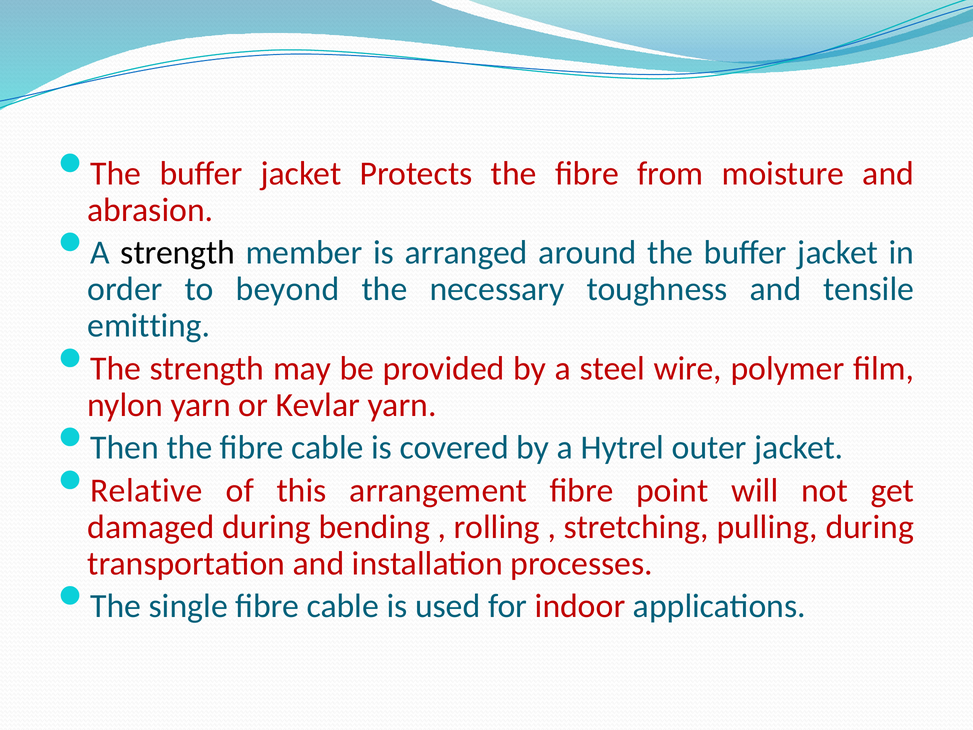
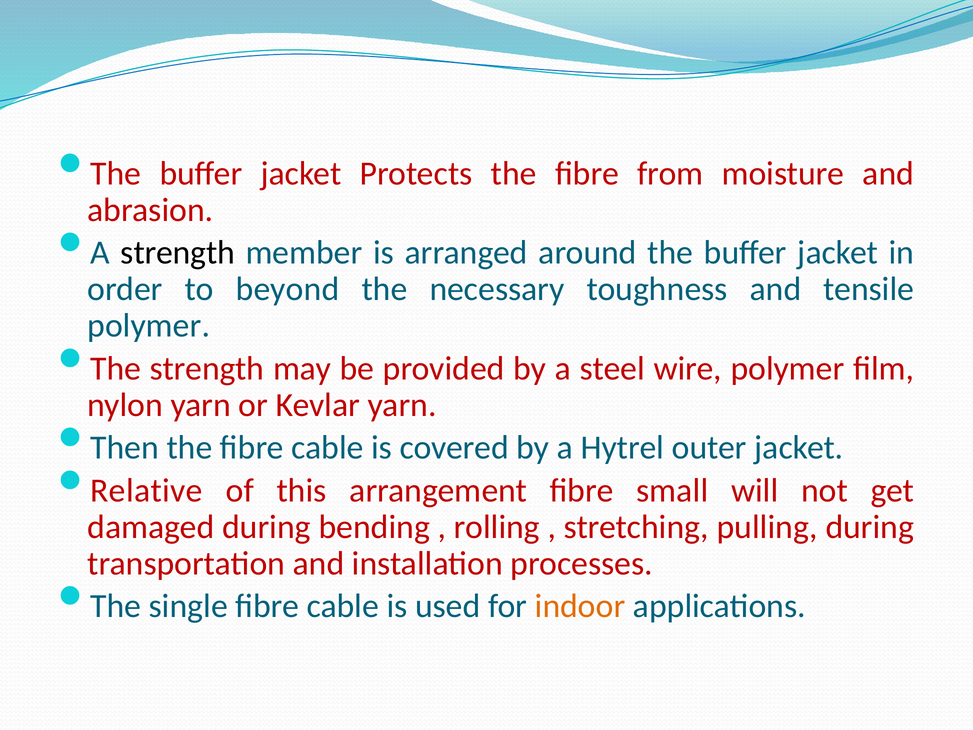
emitting at (149, 326): emitting -> polymer
point: point -> small
indoor colour: red -> orange
